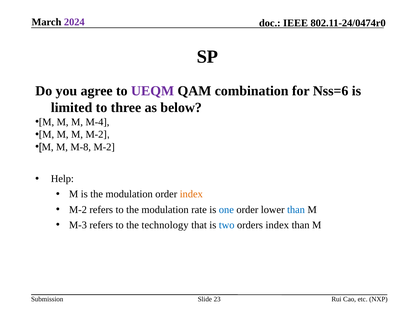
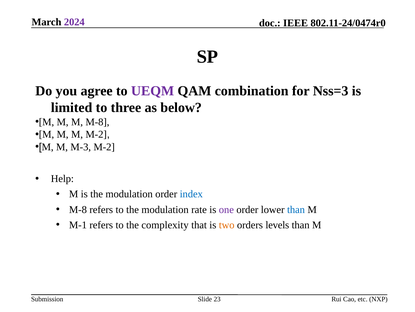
Nss=6: Nss=6 -> Nss=3
M M-4: M-4 -> M-8
M-8: M-8 -> M-3
index at (191, 194) colour: orange -> blue
M-2 at (78, 209): M-2 -> M-8
one colour: blue -> purple
M-3: M-3 -> M-1
technology: technology -> complexity
two colour: blue -> orange
orders index: index -> levels
